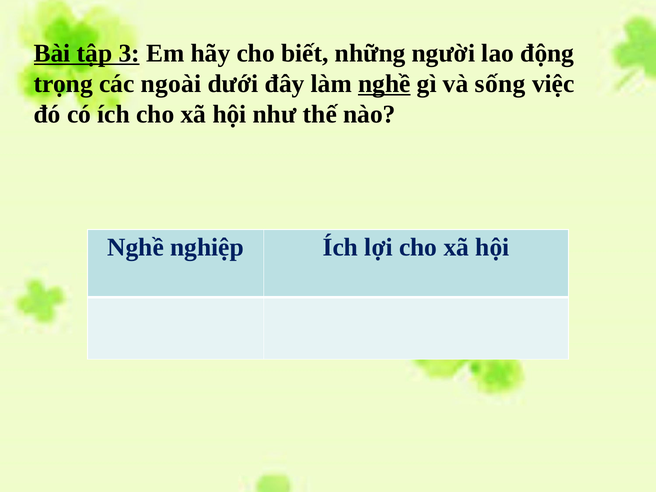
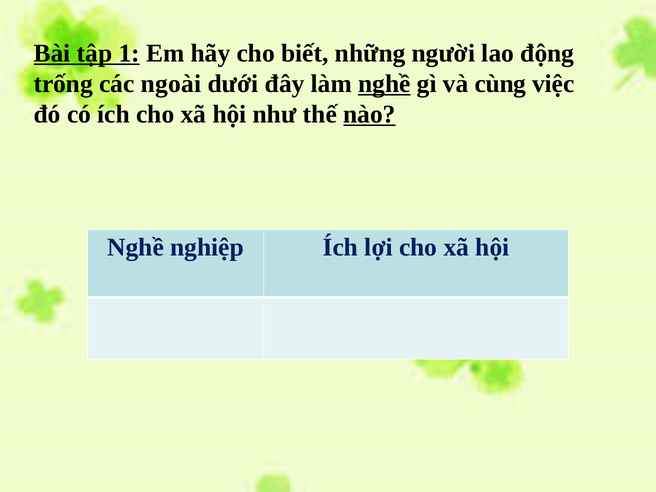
3: 3 -> 1
trọng: trọng -> trống
sống: sống -> cùng
nào underline: none -> present
